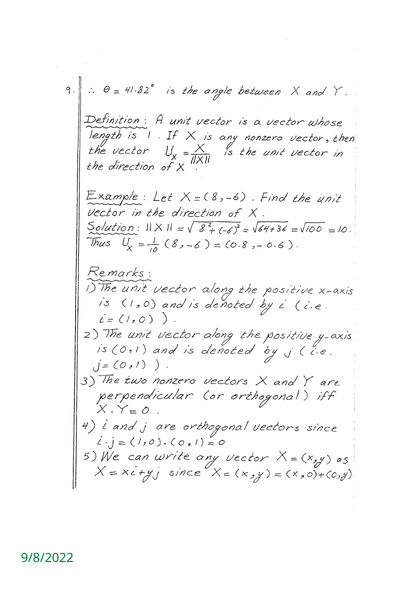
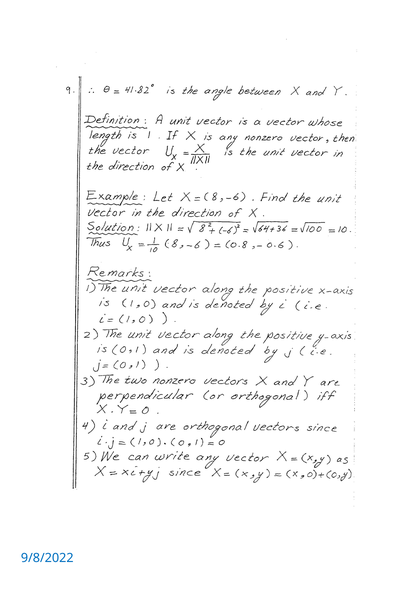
9/8/2022 colour: green -> blue
